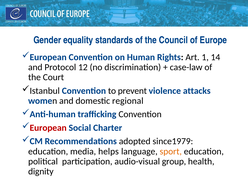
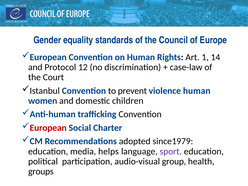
violence attacks: attacks -> human
regional: regional -> children
sport colour: orange -> purple
dignity: dignity -> groups
